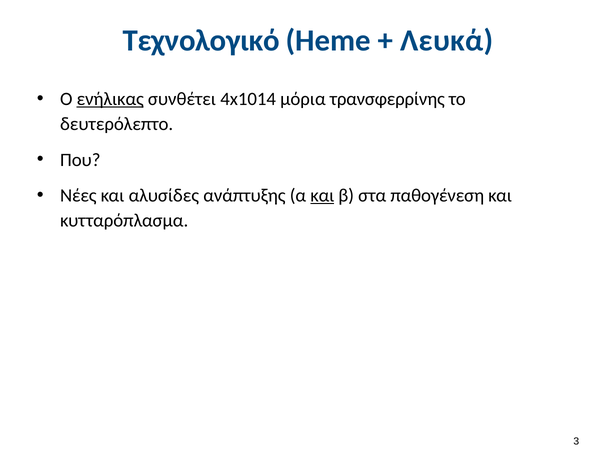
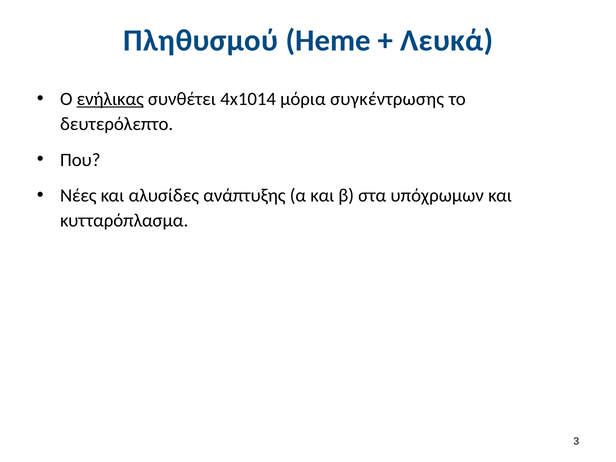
Τεχνολογικό: Τεχνολογικό -> Πληθυσμού
τρανσφερρίνης: τρανσφερρίνης -> συγκέντρωσης
και at (322, 195) underline: present -> none
παθογένεση: παθογένεση -> υπόχρωμων
